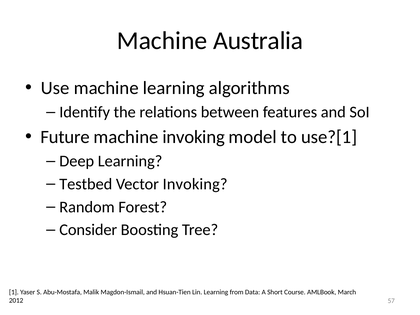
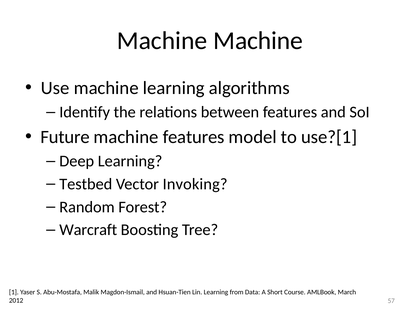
Machine Australia: Australia -> Machine
machine invoking: invoking -> features
Consider: Consider -> Warcraft
